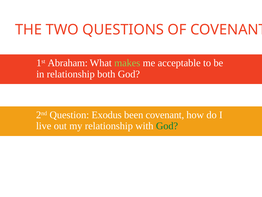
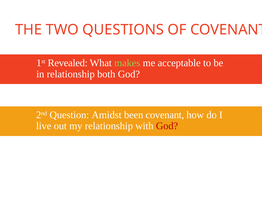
Abraham: Abraham -> Revealed
Exodus: Exodus -> Amidst
God at (167, 126) colour: green -> red
